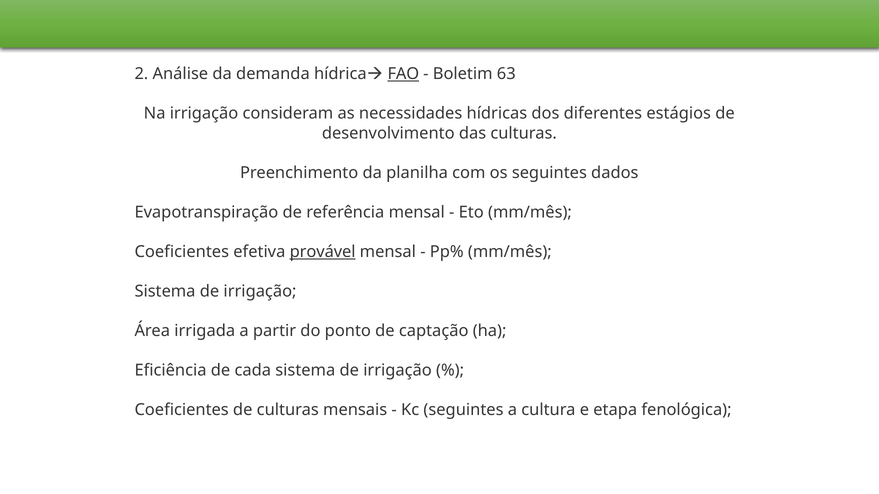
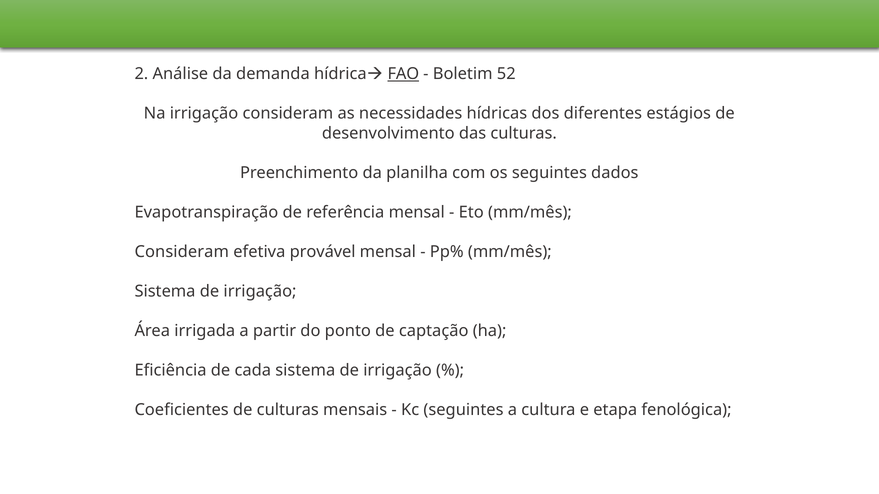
63: 63 -> 52
Coeficientes at (182, 252): Coeficientes -> Consideram
provável underline: present -> none
